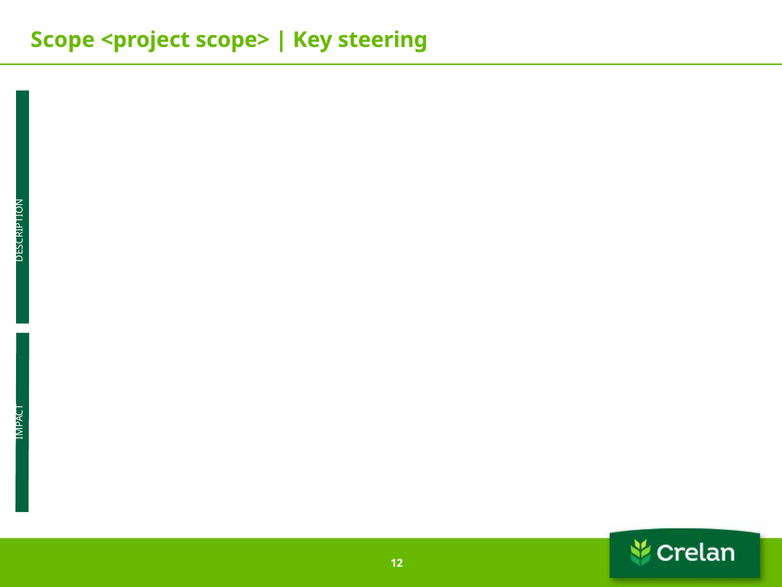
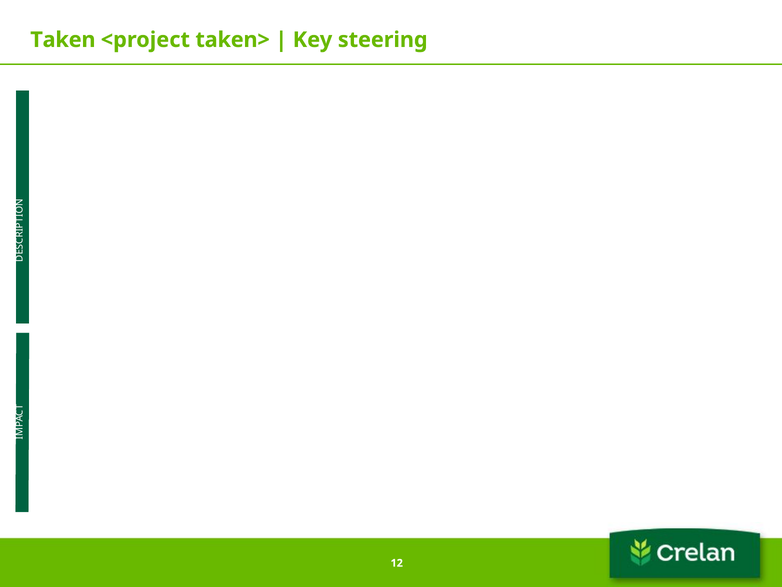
Scope: Scope -> Taken
scope>: scope> -> taken>
